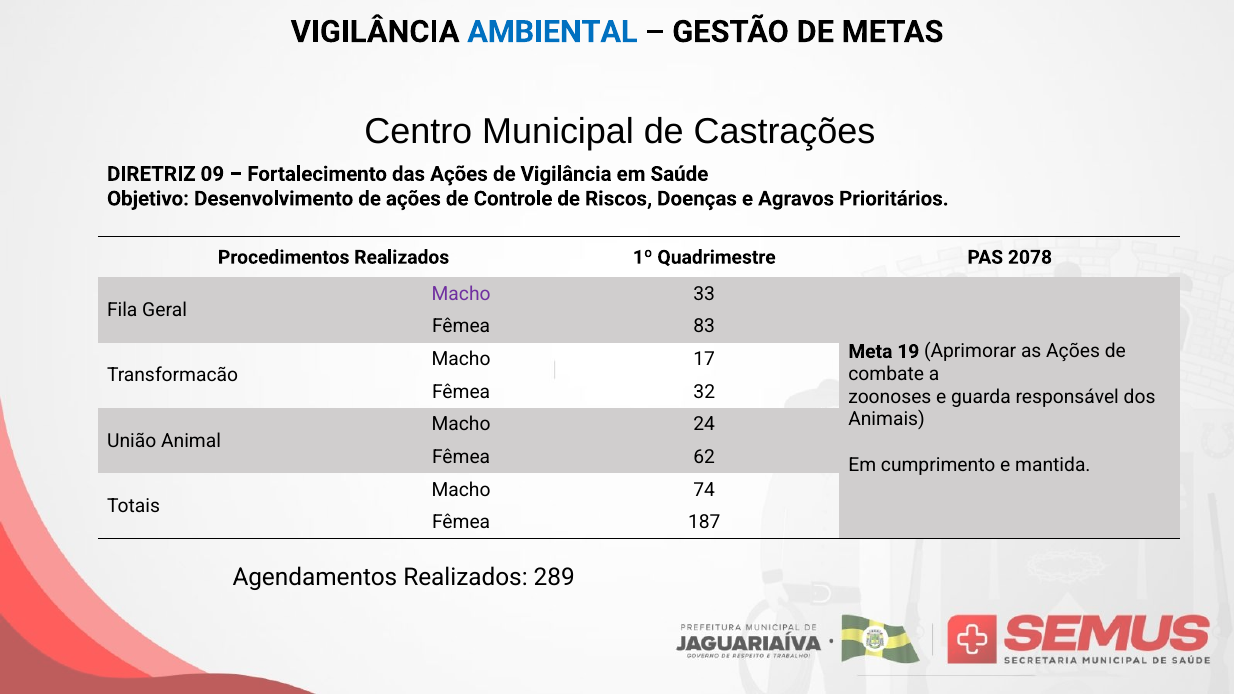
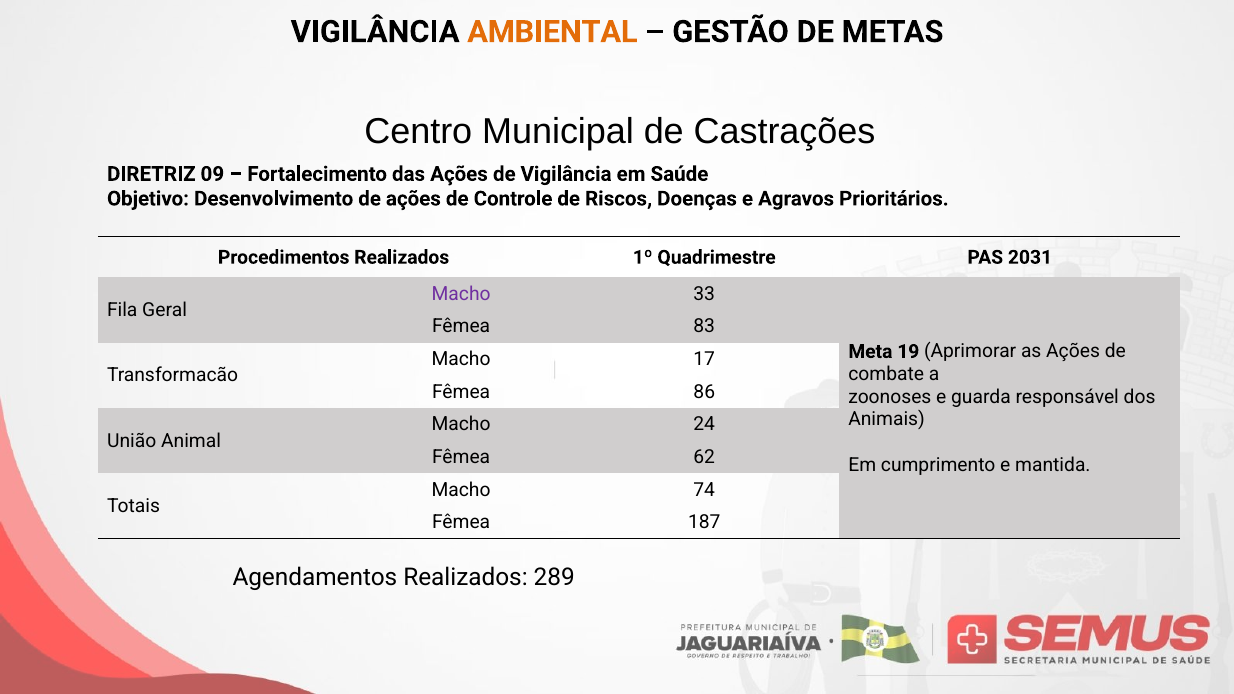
AMBIENTAL colour: blue -> orange
2078: 2078 -> 2031
32: 32 -> 86
